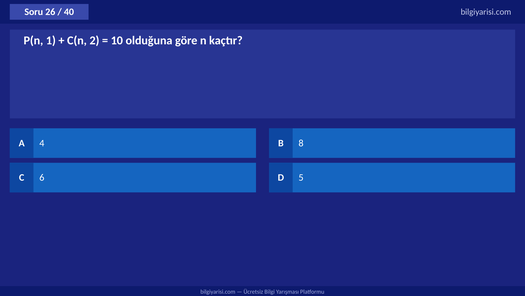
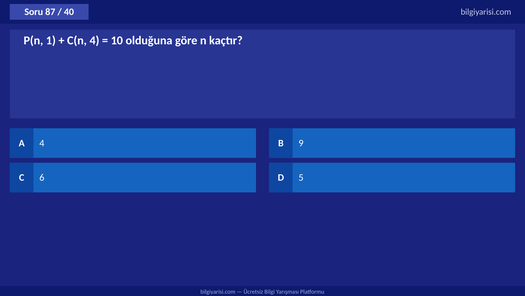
26: 26 -> 87
C(n 2: 2 -> 4
8: 8 -> 9
